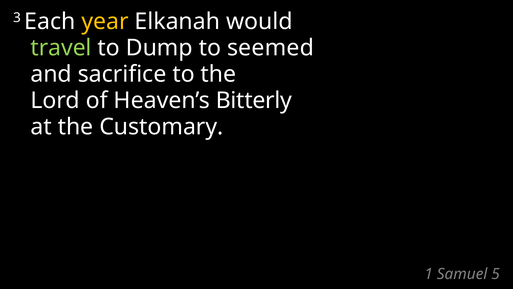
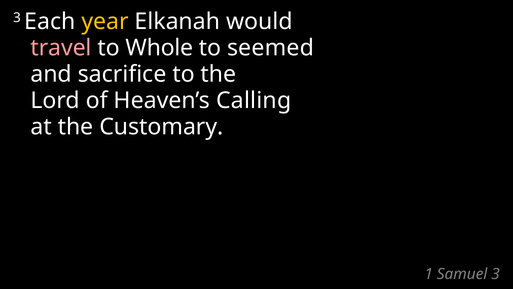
travel colour: light green -> pink
Dump: Dump -> Whole
Bitterly: Bitterly -> Calling
Samuel 5: 5 -> 3
